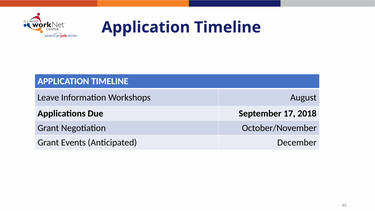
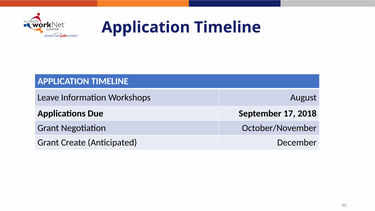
Events: Events -> Create
